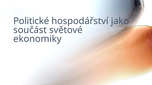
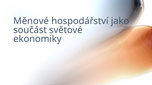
Politické: Politické -> Měnové
